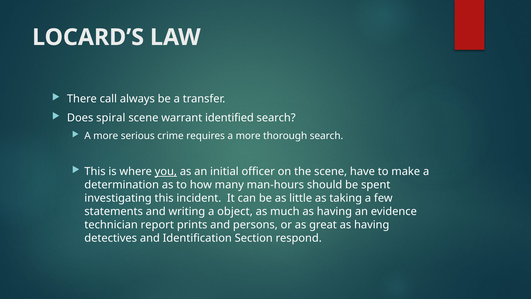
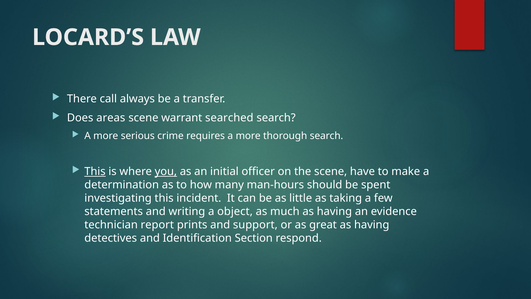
spiral: spiral -> areas
identified: identified -> searched
This at (95, 171) underline: none -> present
persons: persons -> support
